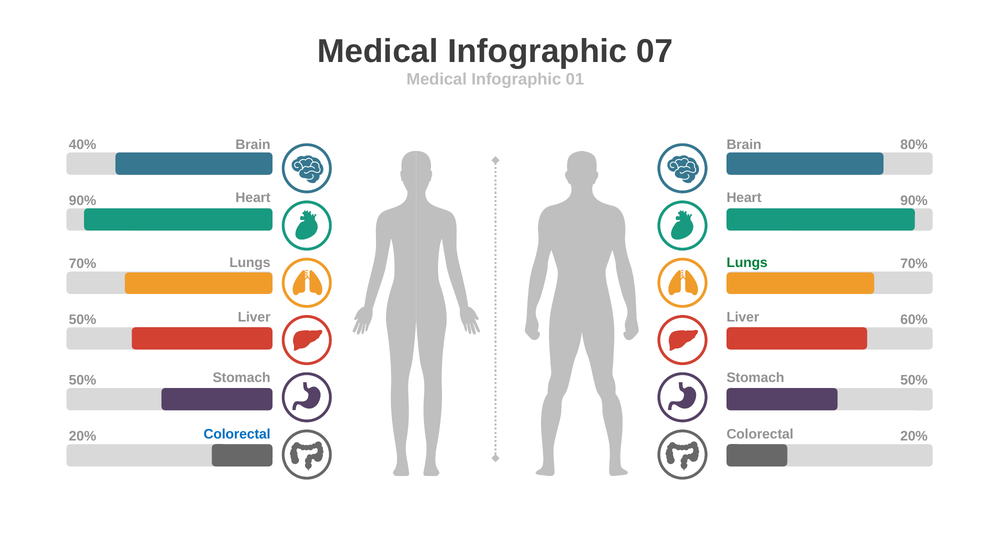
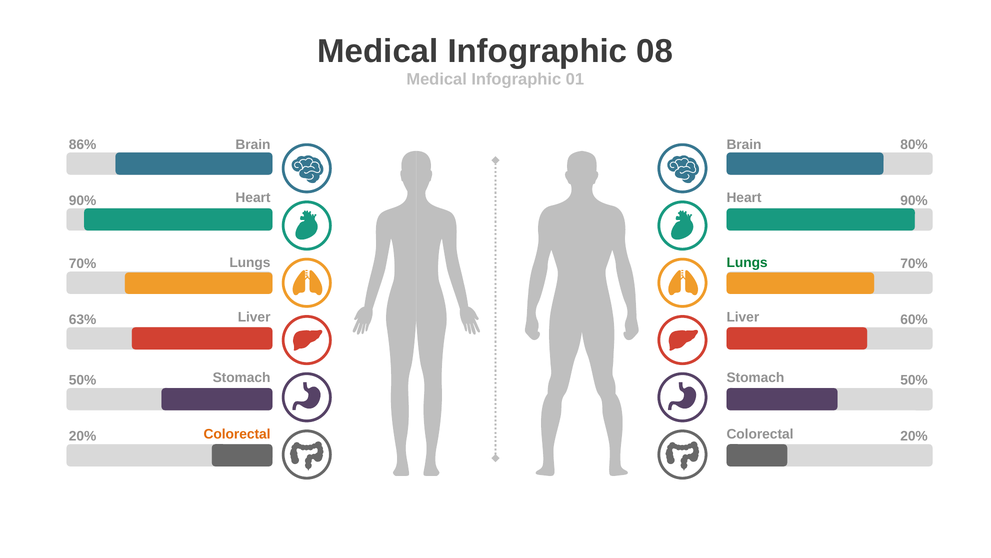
07: 07 -> 08
40%: 40% -> 86%
50% at (83, 319): 50% -> 63%
Colorectal at (237, 434) colour: blue -> orange
